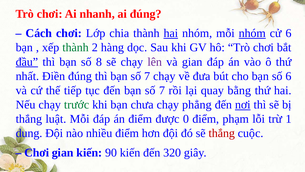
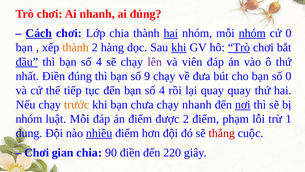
Cách underline: none -> present
cử 6: 6 -> 0
thành at (76, 47) colour: green -> orange
khi at (179, 47) underline: none -> present
Trò at (239, 47) underline: none -> present
thì bạn số 8: 8 -> 4
và gian: gian -> viên
thì bạn số 7: 7 -> 9
số 6: 6 -> 0
đến bạn số 7: 7 -> 4
quay bằng: bằng -> quay
trước colour: green -> orange
chạy phẳng: phẳng -> nhanh
thắng at (29, 119): thắng -> nhóm
được 0: 0 -> 2
nhiều underline: none -> present
gian kiến: kiến -> chia
90 kiến: kiến -> điền
320: 320 -> 220
